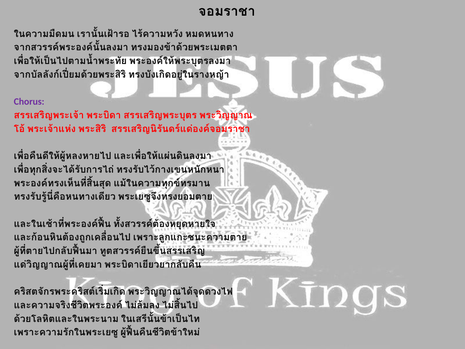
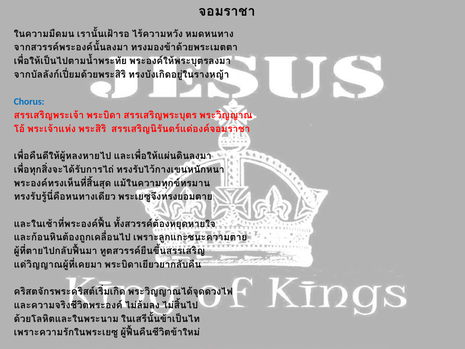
Chorus colour: purple -> blue
